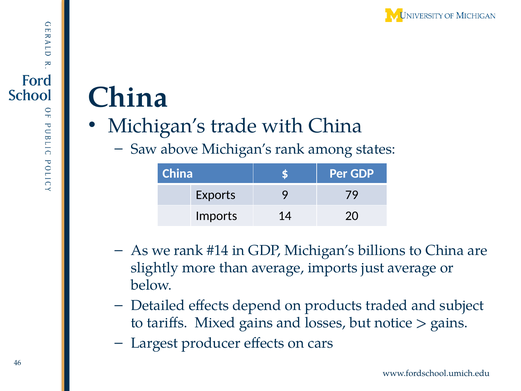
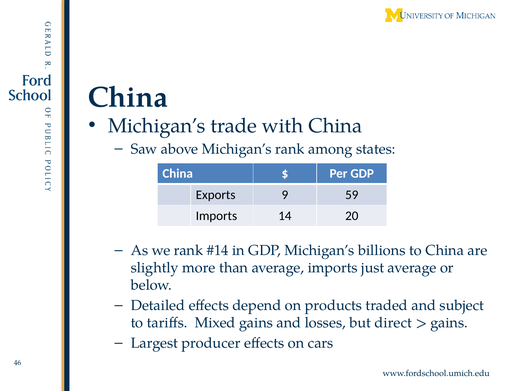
79: 79 -> 59
notice: notice -> direct
